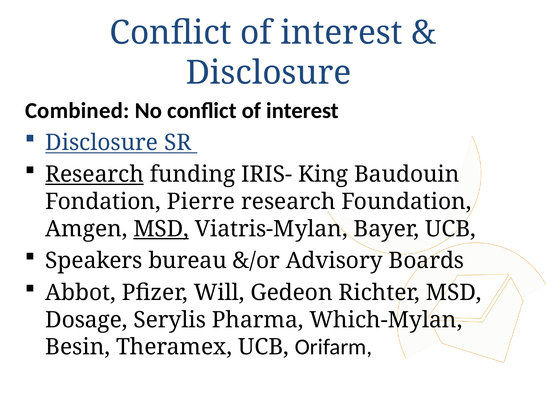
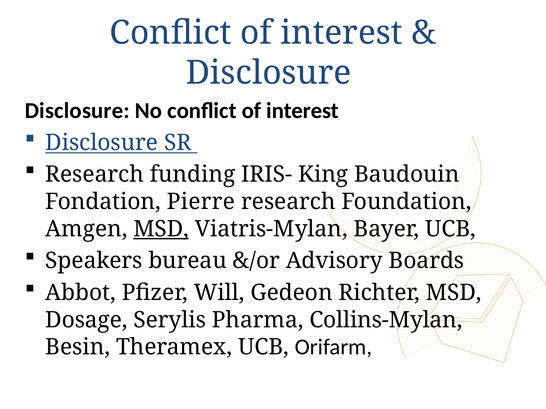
Combined at (77, 111): Combined -> Disclosure
Research at (95, 175) underline: present -> none
Which-Mylan: Which-Mylan -> Collins-Mylan
